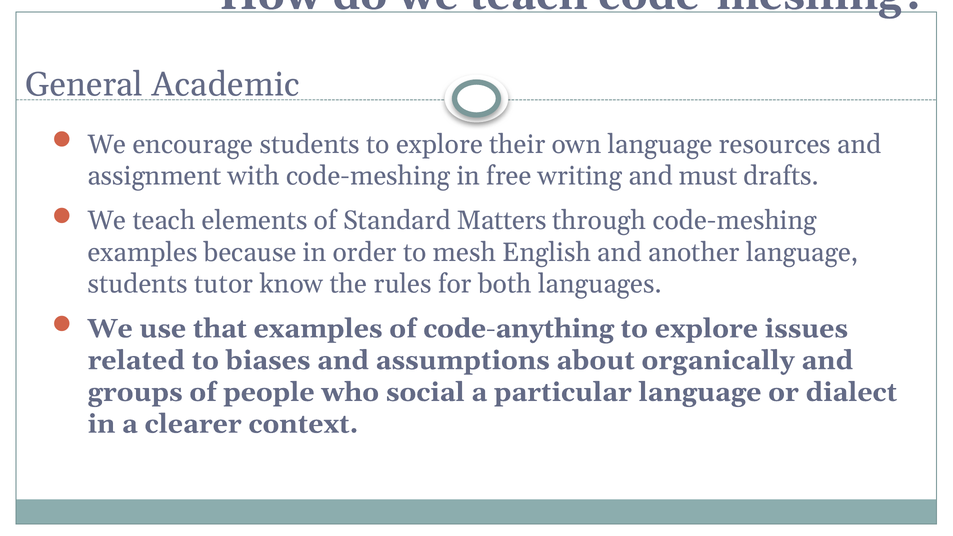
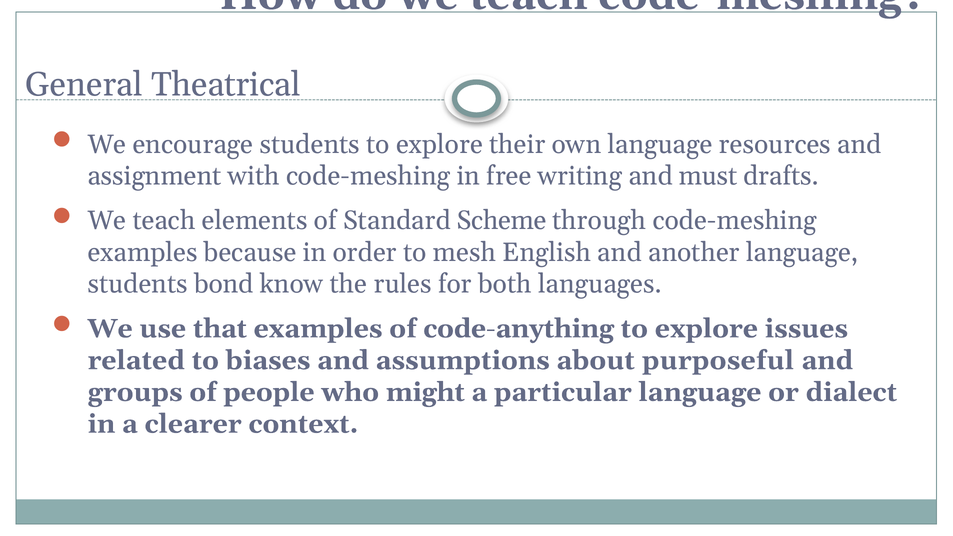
Academic: Academic -> Theatrical
Matters: Matters -> Scheme
tutor: tutor -> bond
organically: organically -> purposeful
social: social -> might
